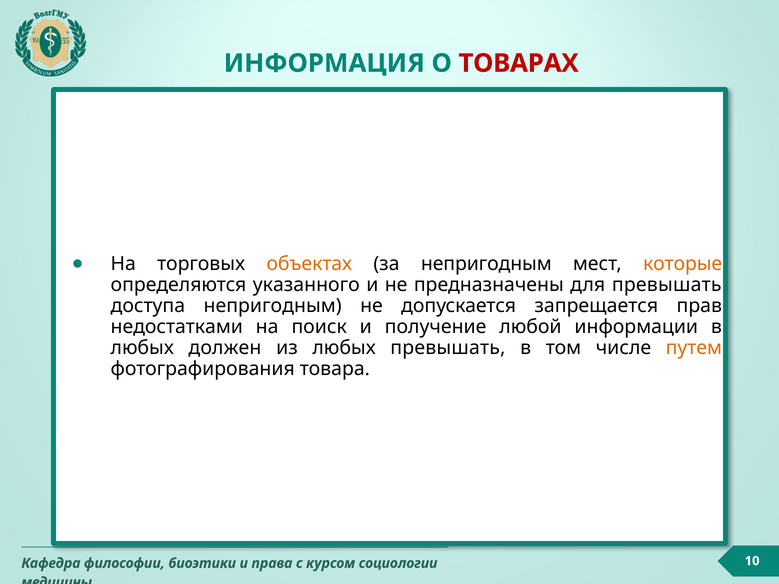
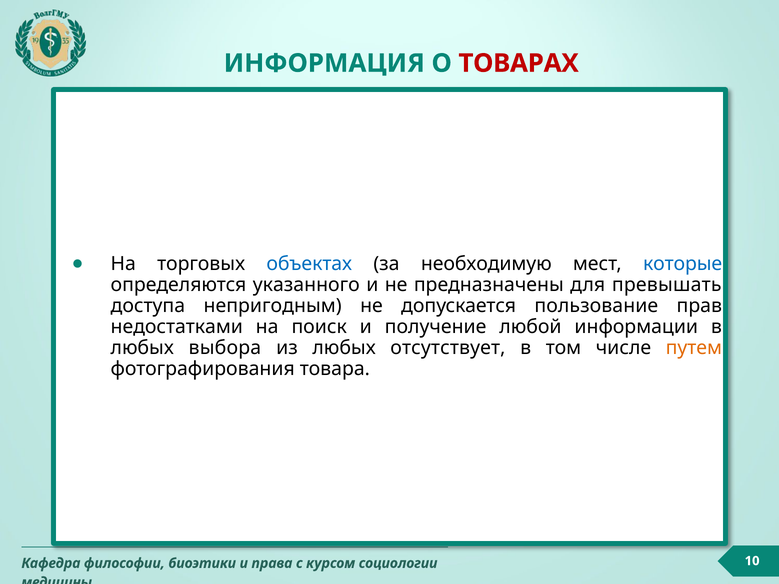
объектах colour: orange -> blue
за непригодным: непригодным -> необходимую
которые colour: orange -> blue
запрещается: запрещается -> пользование
должен: должен -> выбора
любых превышать: превышать -> отсутствует
